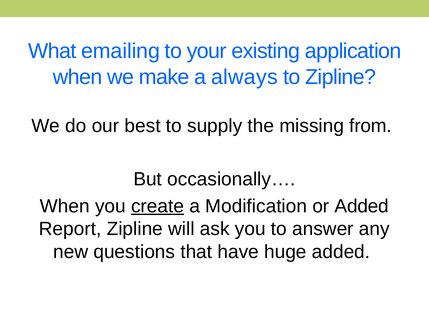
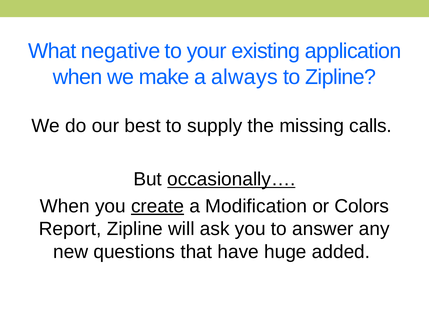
emailing: emailing -> negative
from: from -> calls
occasionally… underline: none -> present
or Added: Added -> Colors
